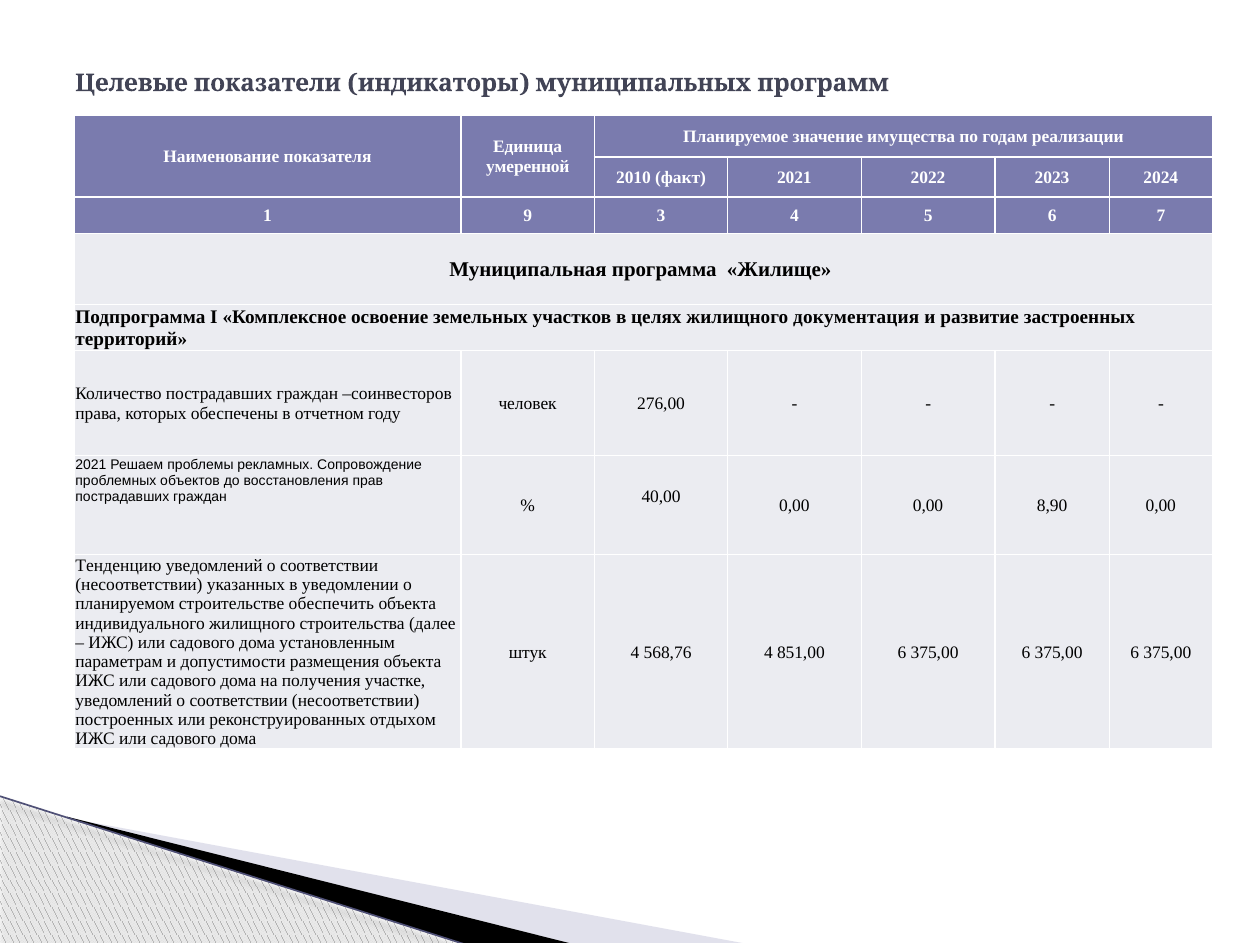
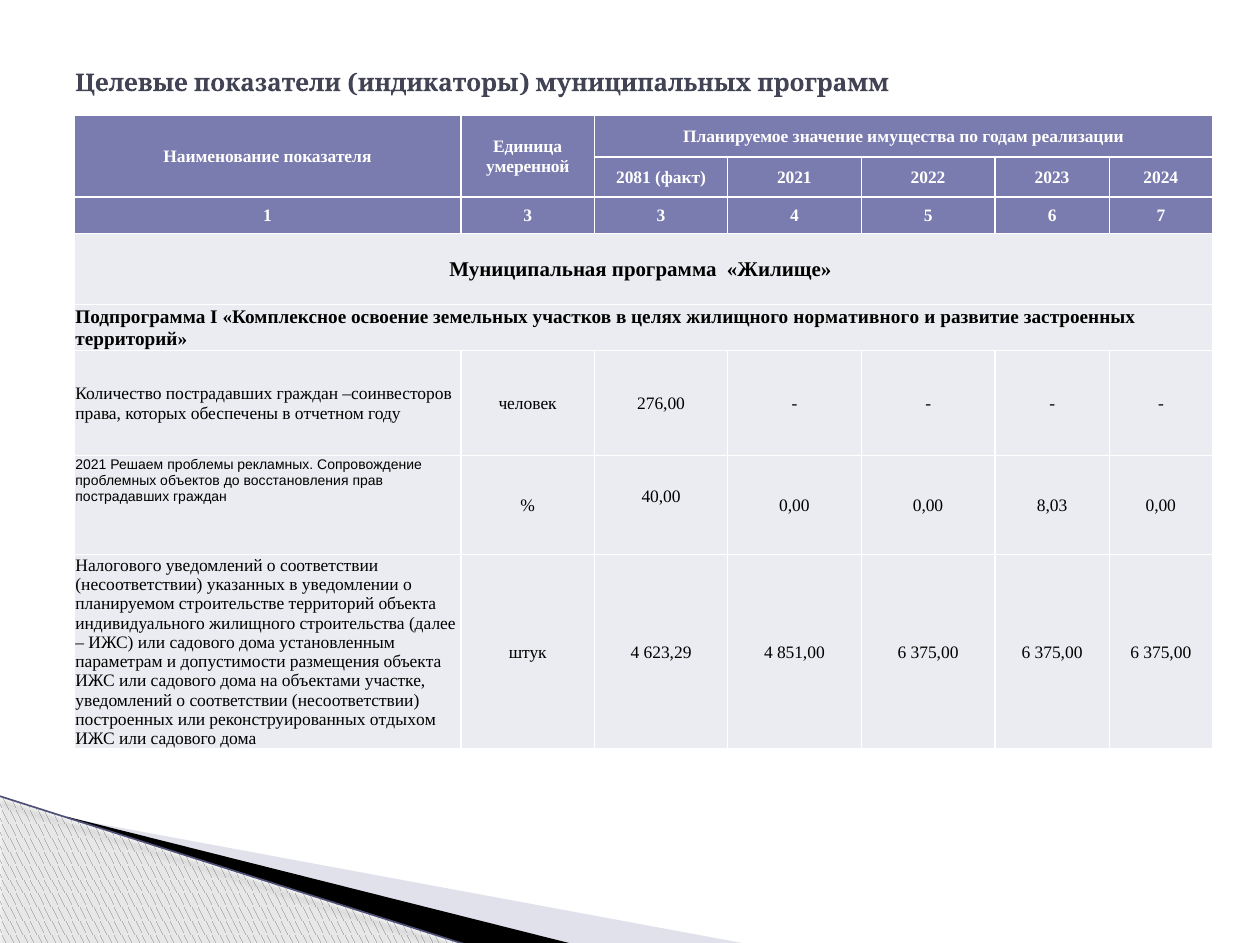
2010: 2010 -> 2081
1 9: 9 -> 3
документация: документация -> нормативного
8,90: 8,90 -> 8,03
Тенденцию: Тенденцию -> Налогового
строительстве обеспечить: обеспечить -> территорий
568,76: 568,76 -> 623,29
получения: получения -> объектами
